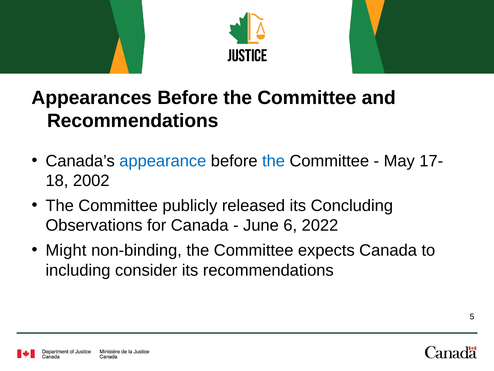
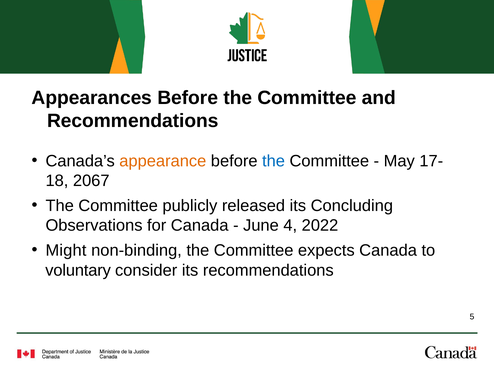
appearance colour: blue -> orange
2002: 2002 -> 2067
6: 6 -> 4
including: including -> voluntary
